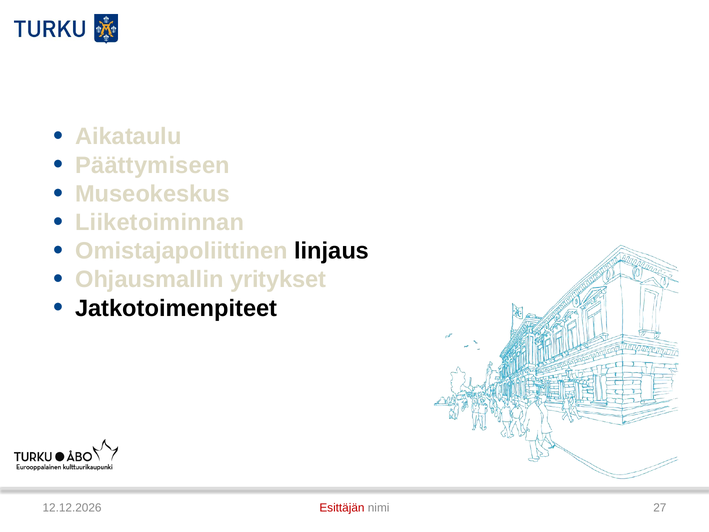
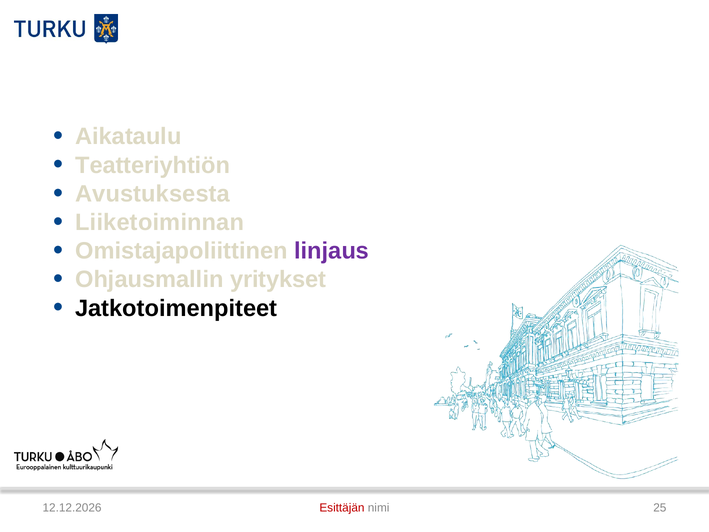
Päättymiseen: Päättymiseen -> Teatteriyhtiön
Museokeskus: Museokeskus -> Avustuksesta
linjaus colour: black -> purple
27: 27 -> 25
